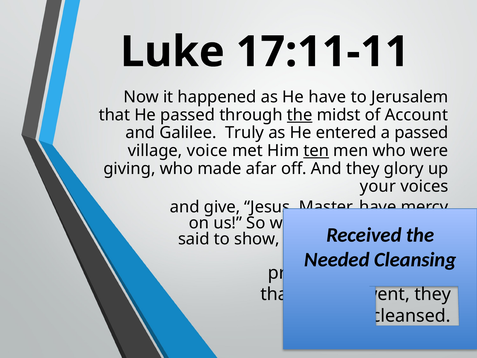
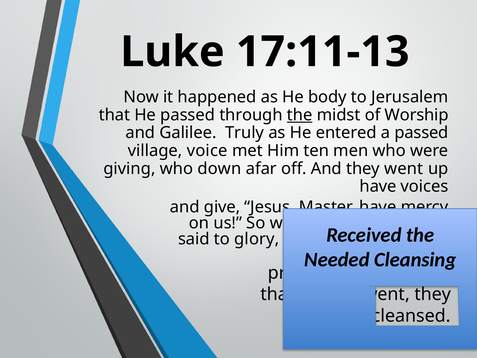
17:11-11: 17:11-11 -> 17:11-13
He have: have -> body
Account: Account -> Worship
ten underline: present -> none
made: made -> down
And they glory: glory -> went
your at (378, 186): your -> have
to show: show -> glory
